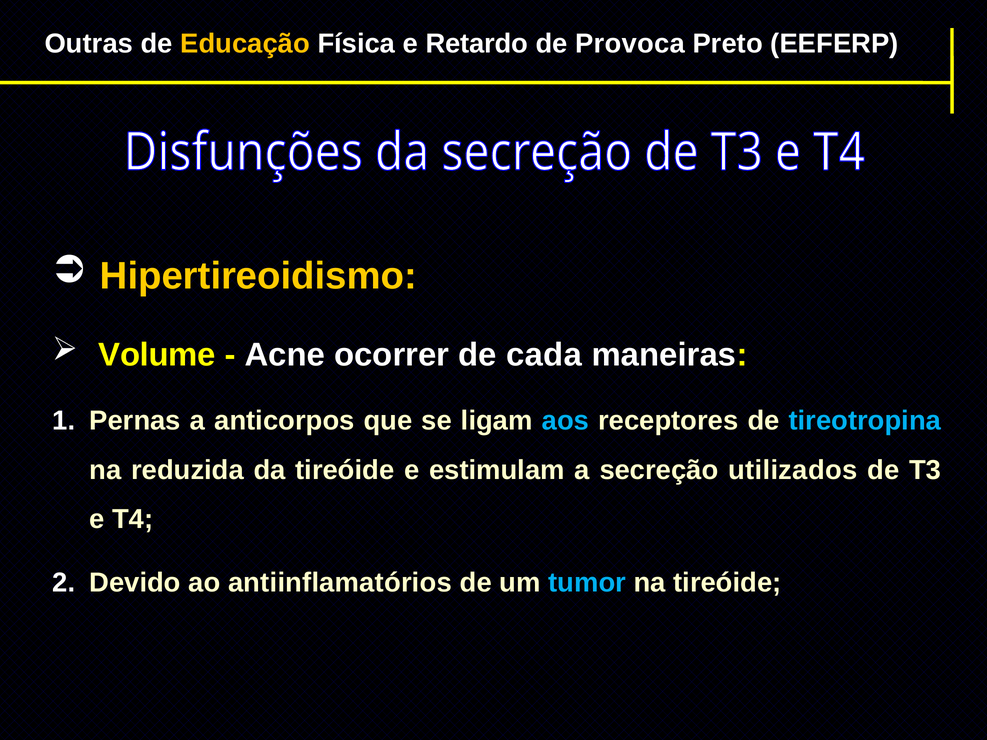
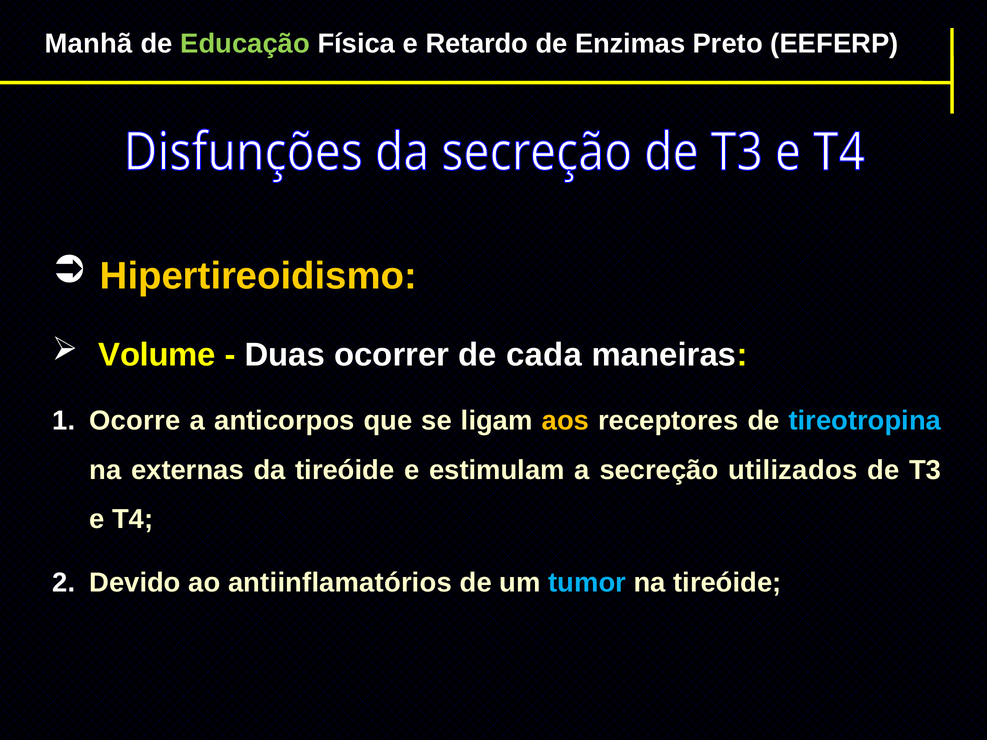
Outras: Outras -> Manhã
Educação colour: yellow -> light green
Provoca: Provoca -> Enzimas
Acne: Acne -> Duas
Pernas: Pernas -> Ocorre
aos colour: light blue -> yellow
reduzida: reduzida -> externas
